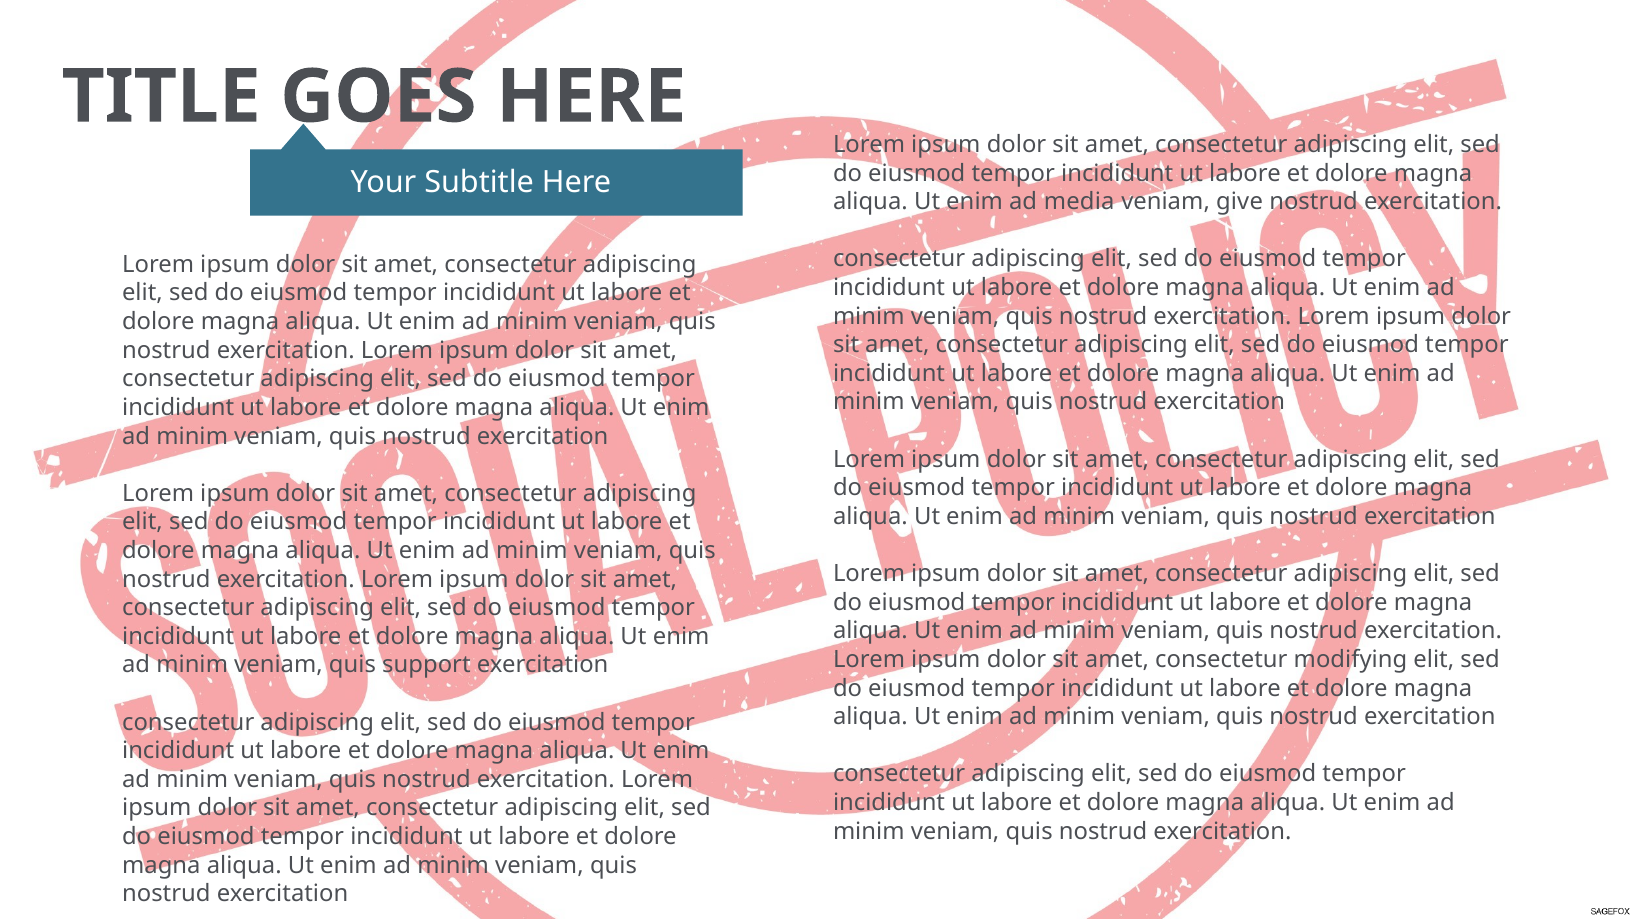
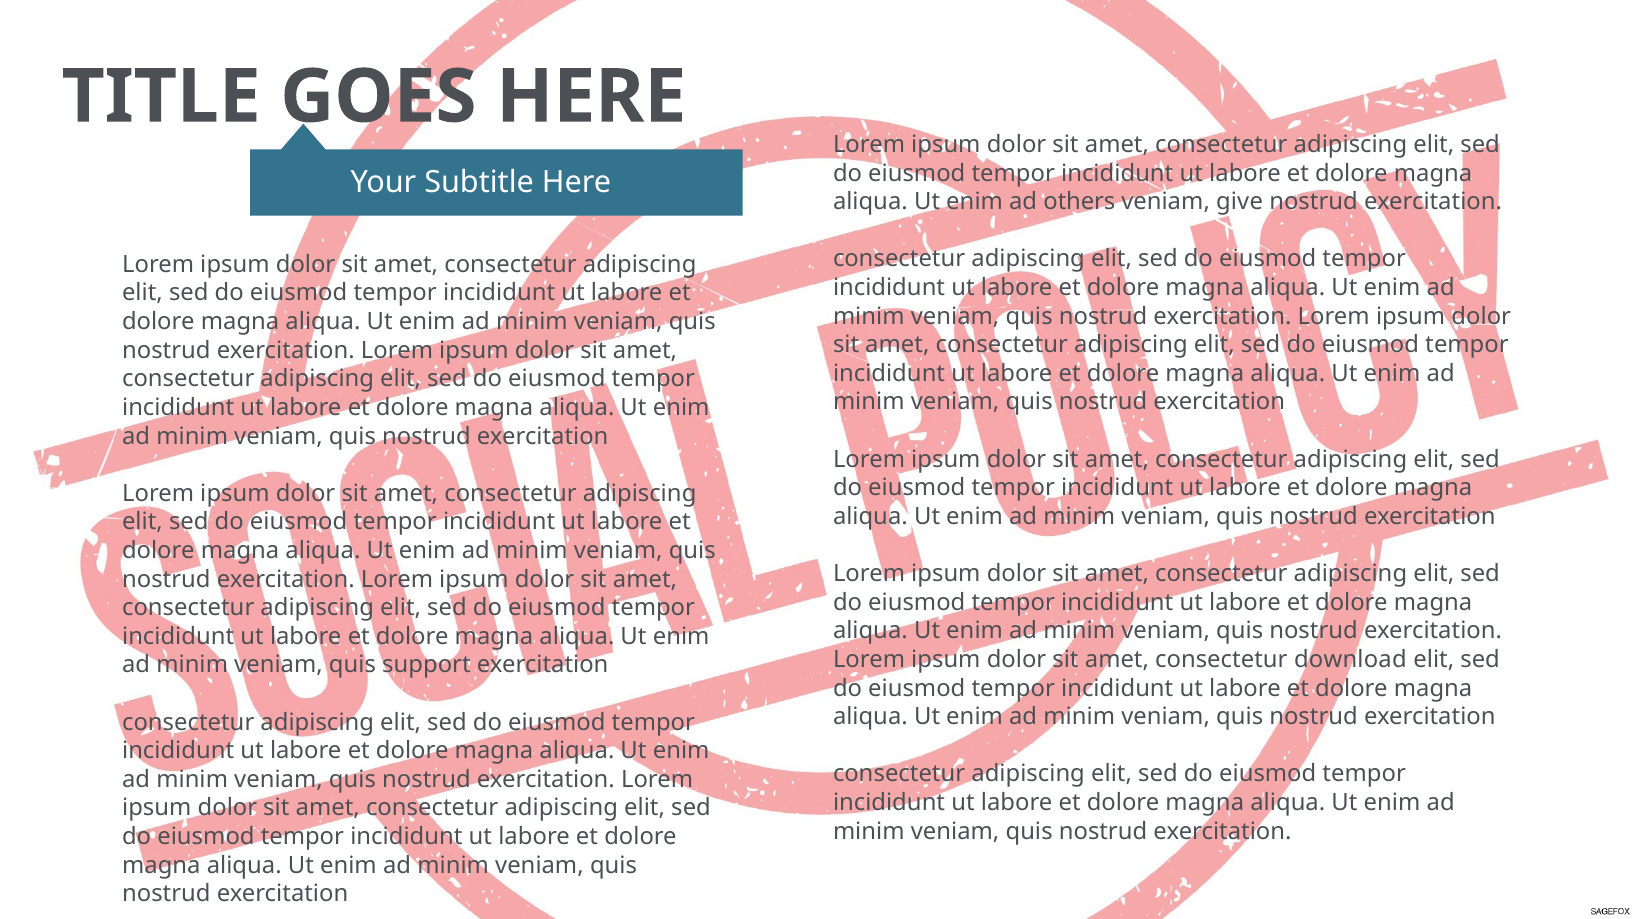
media: media -> others
modifying: modifying -> download
